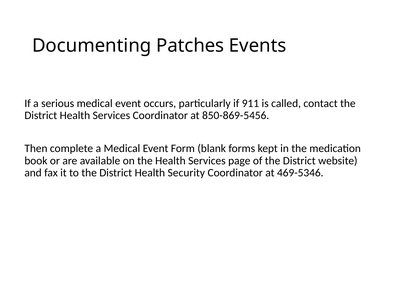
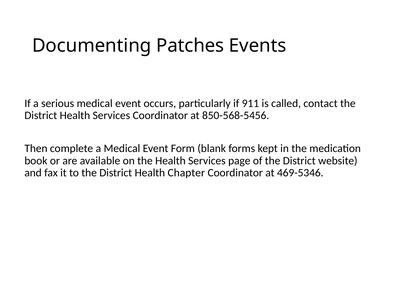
850-869-5456: 850-869-5456 -> 850-568-5456
Security: Security -> Chapter
